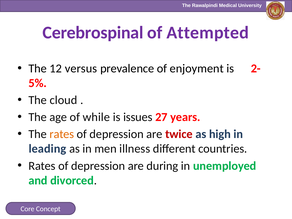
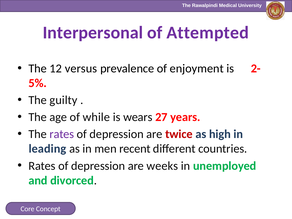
Cerebrospinal: Cerebrospinal -> Interpersonal
cloud: cloud -> guilty
issues: issues -> wears
rates at (62, 134) colour: orange -> purple
illness: illness -> recent
during: during -> weeks
